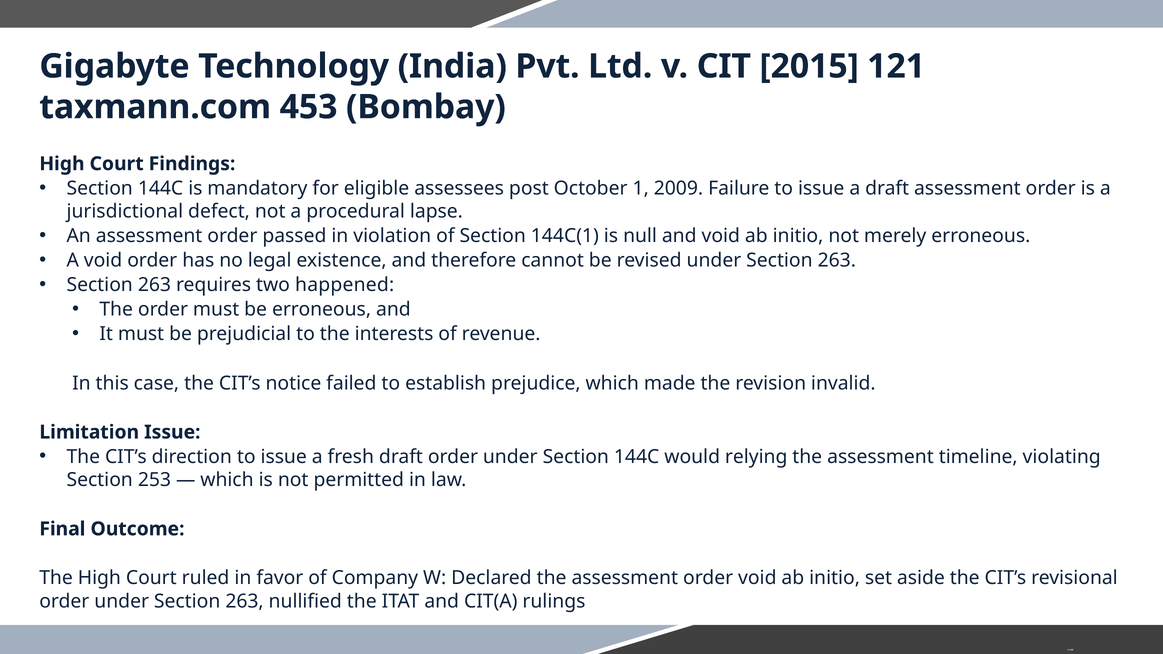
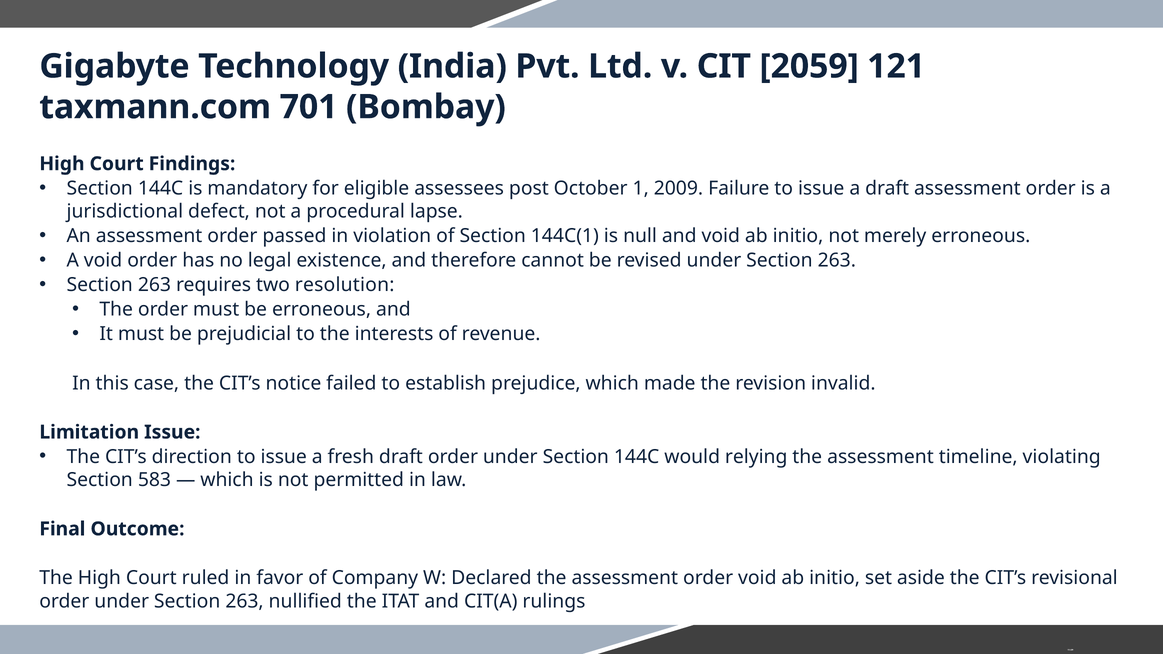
2015: 2015 -> 2059
453: 453 -> 701
happened: happened -> resolution
253: 253 -> 583
